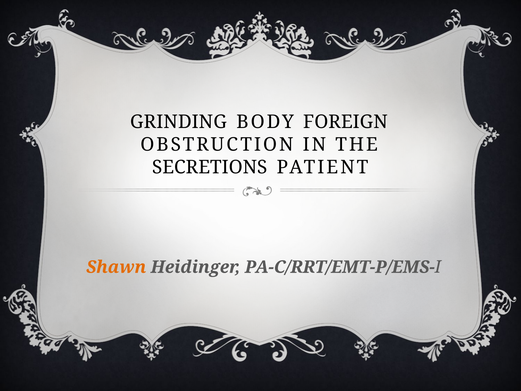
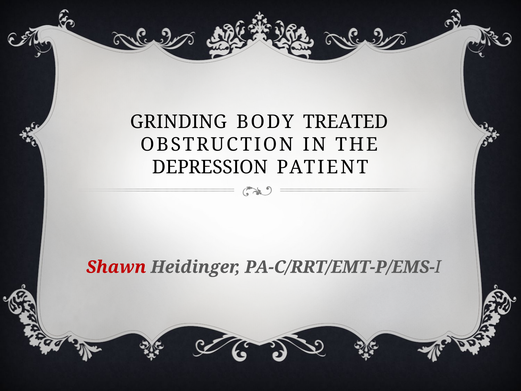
FOREIGN: FOREIGN -> TREATED
SECRETIONS: SECRETIONS -> DEPRESSION
Shawn colour: orange -> red
